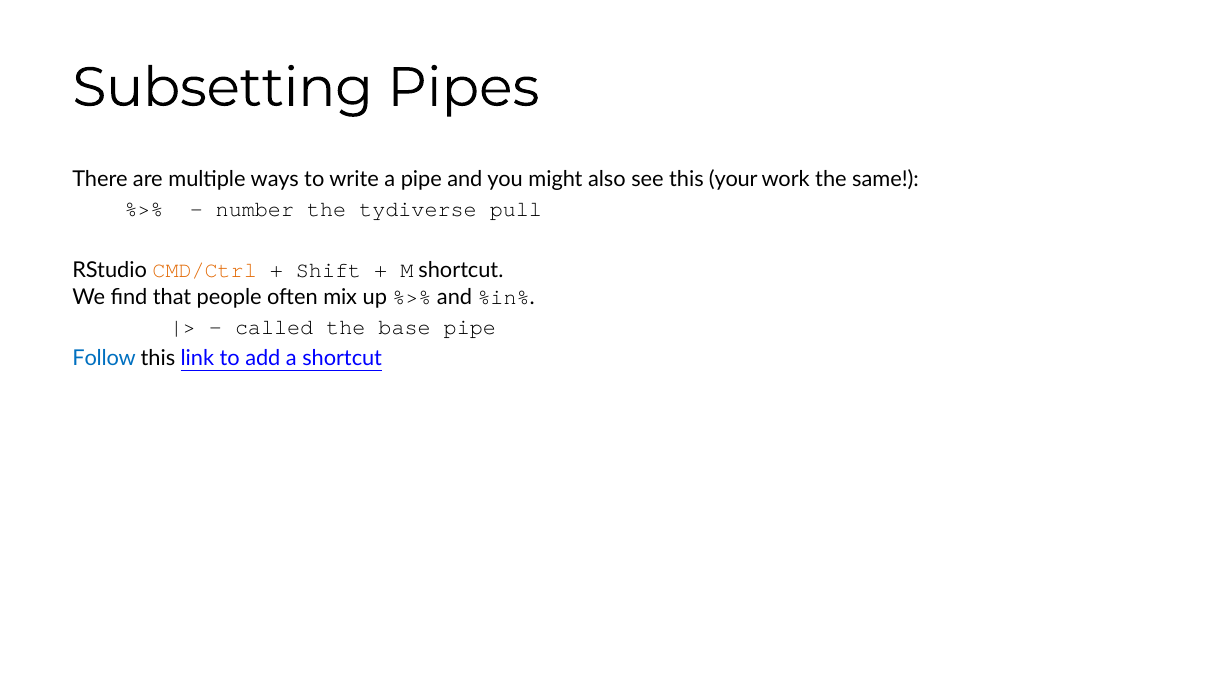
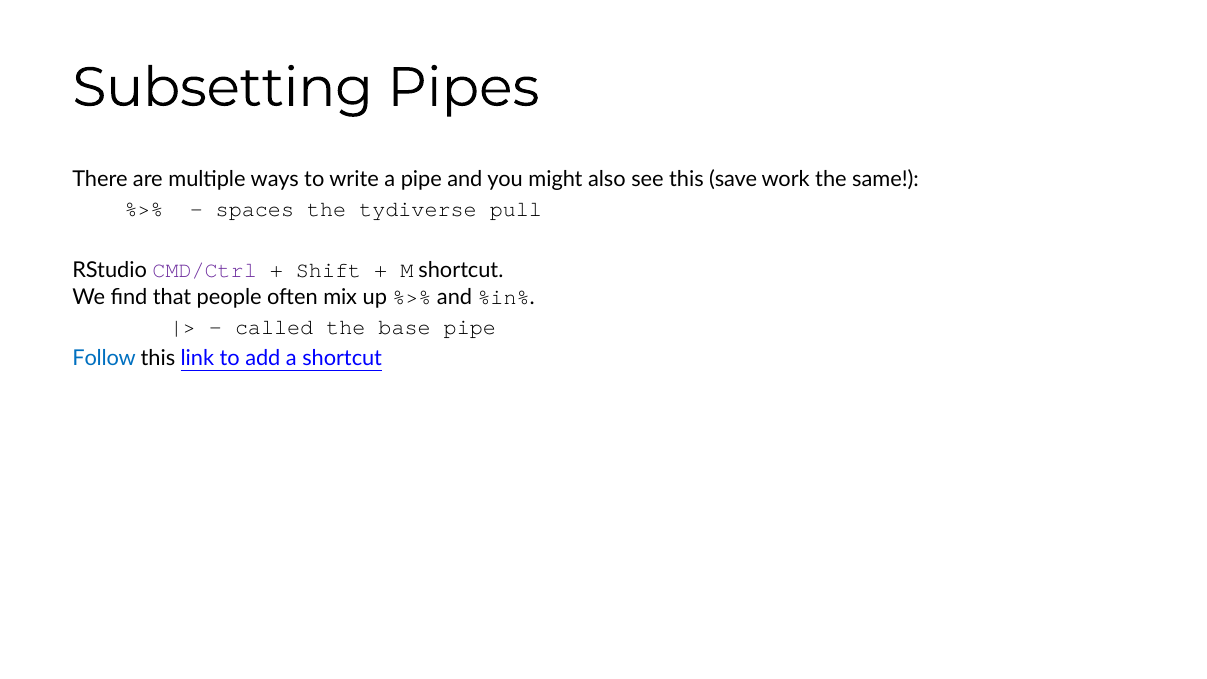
your: your -> save
number: number -> spaces
CMD/Ctrl colour: orange -> purple
